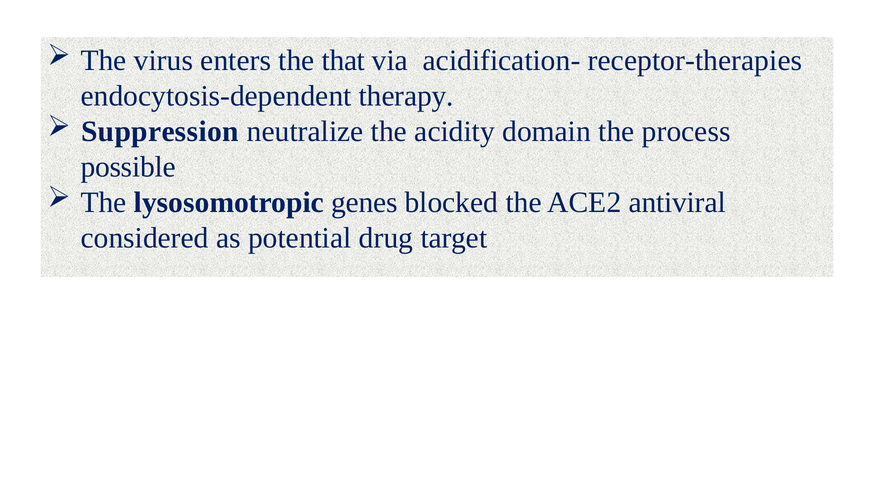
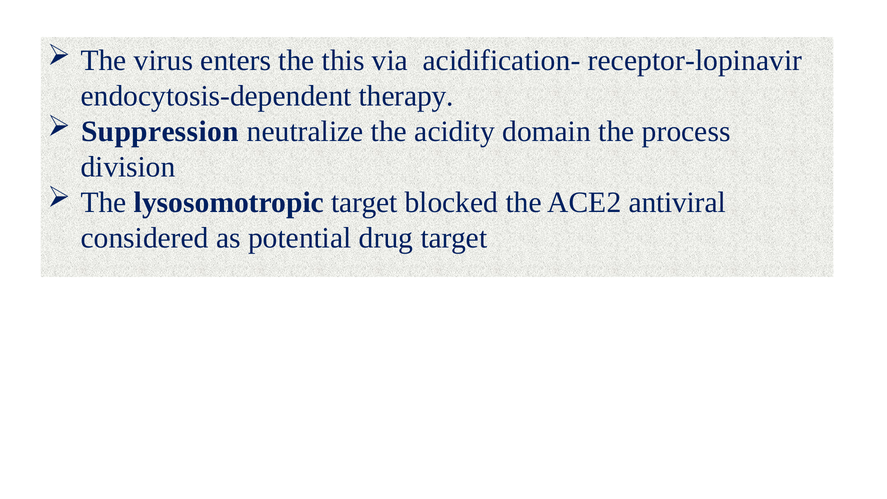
that: that -> this
receptor-therapies: receptor-therapies -> receptor-lopinavir
possible: possible -> division
lysosomotropic genes: genes -> target
